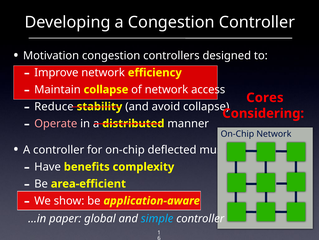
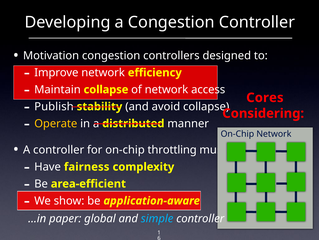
Reduce: Reduce -> Publish
Operate colour: pink -> yellow
deflected: deflected -> throttling
benefits: benefits -> fairness
